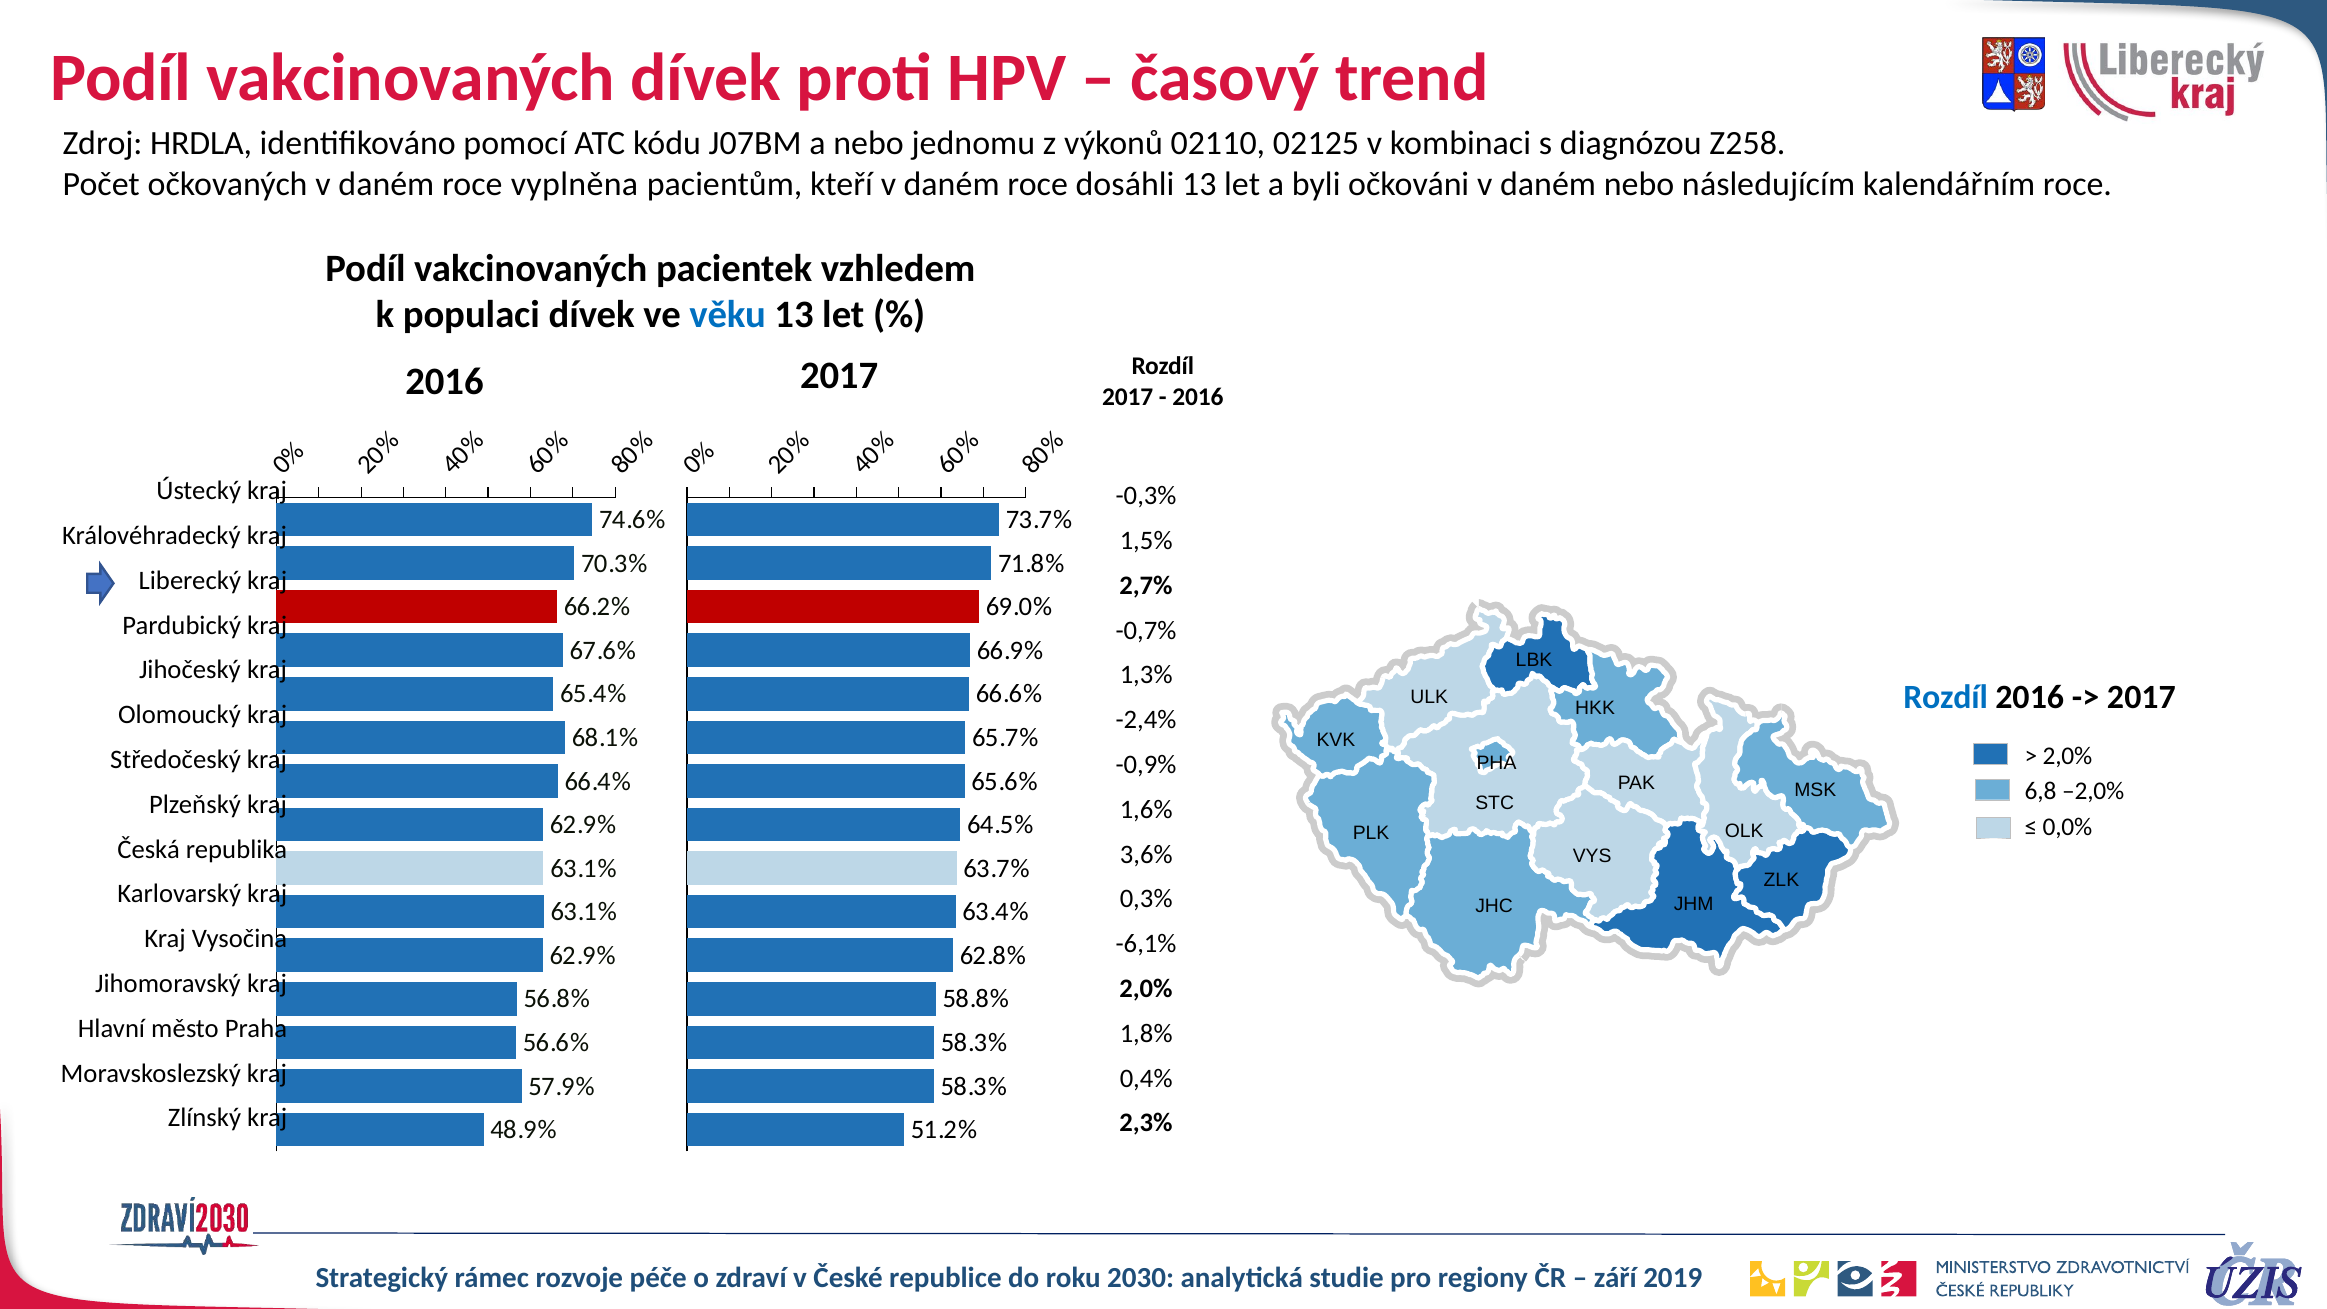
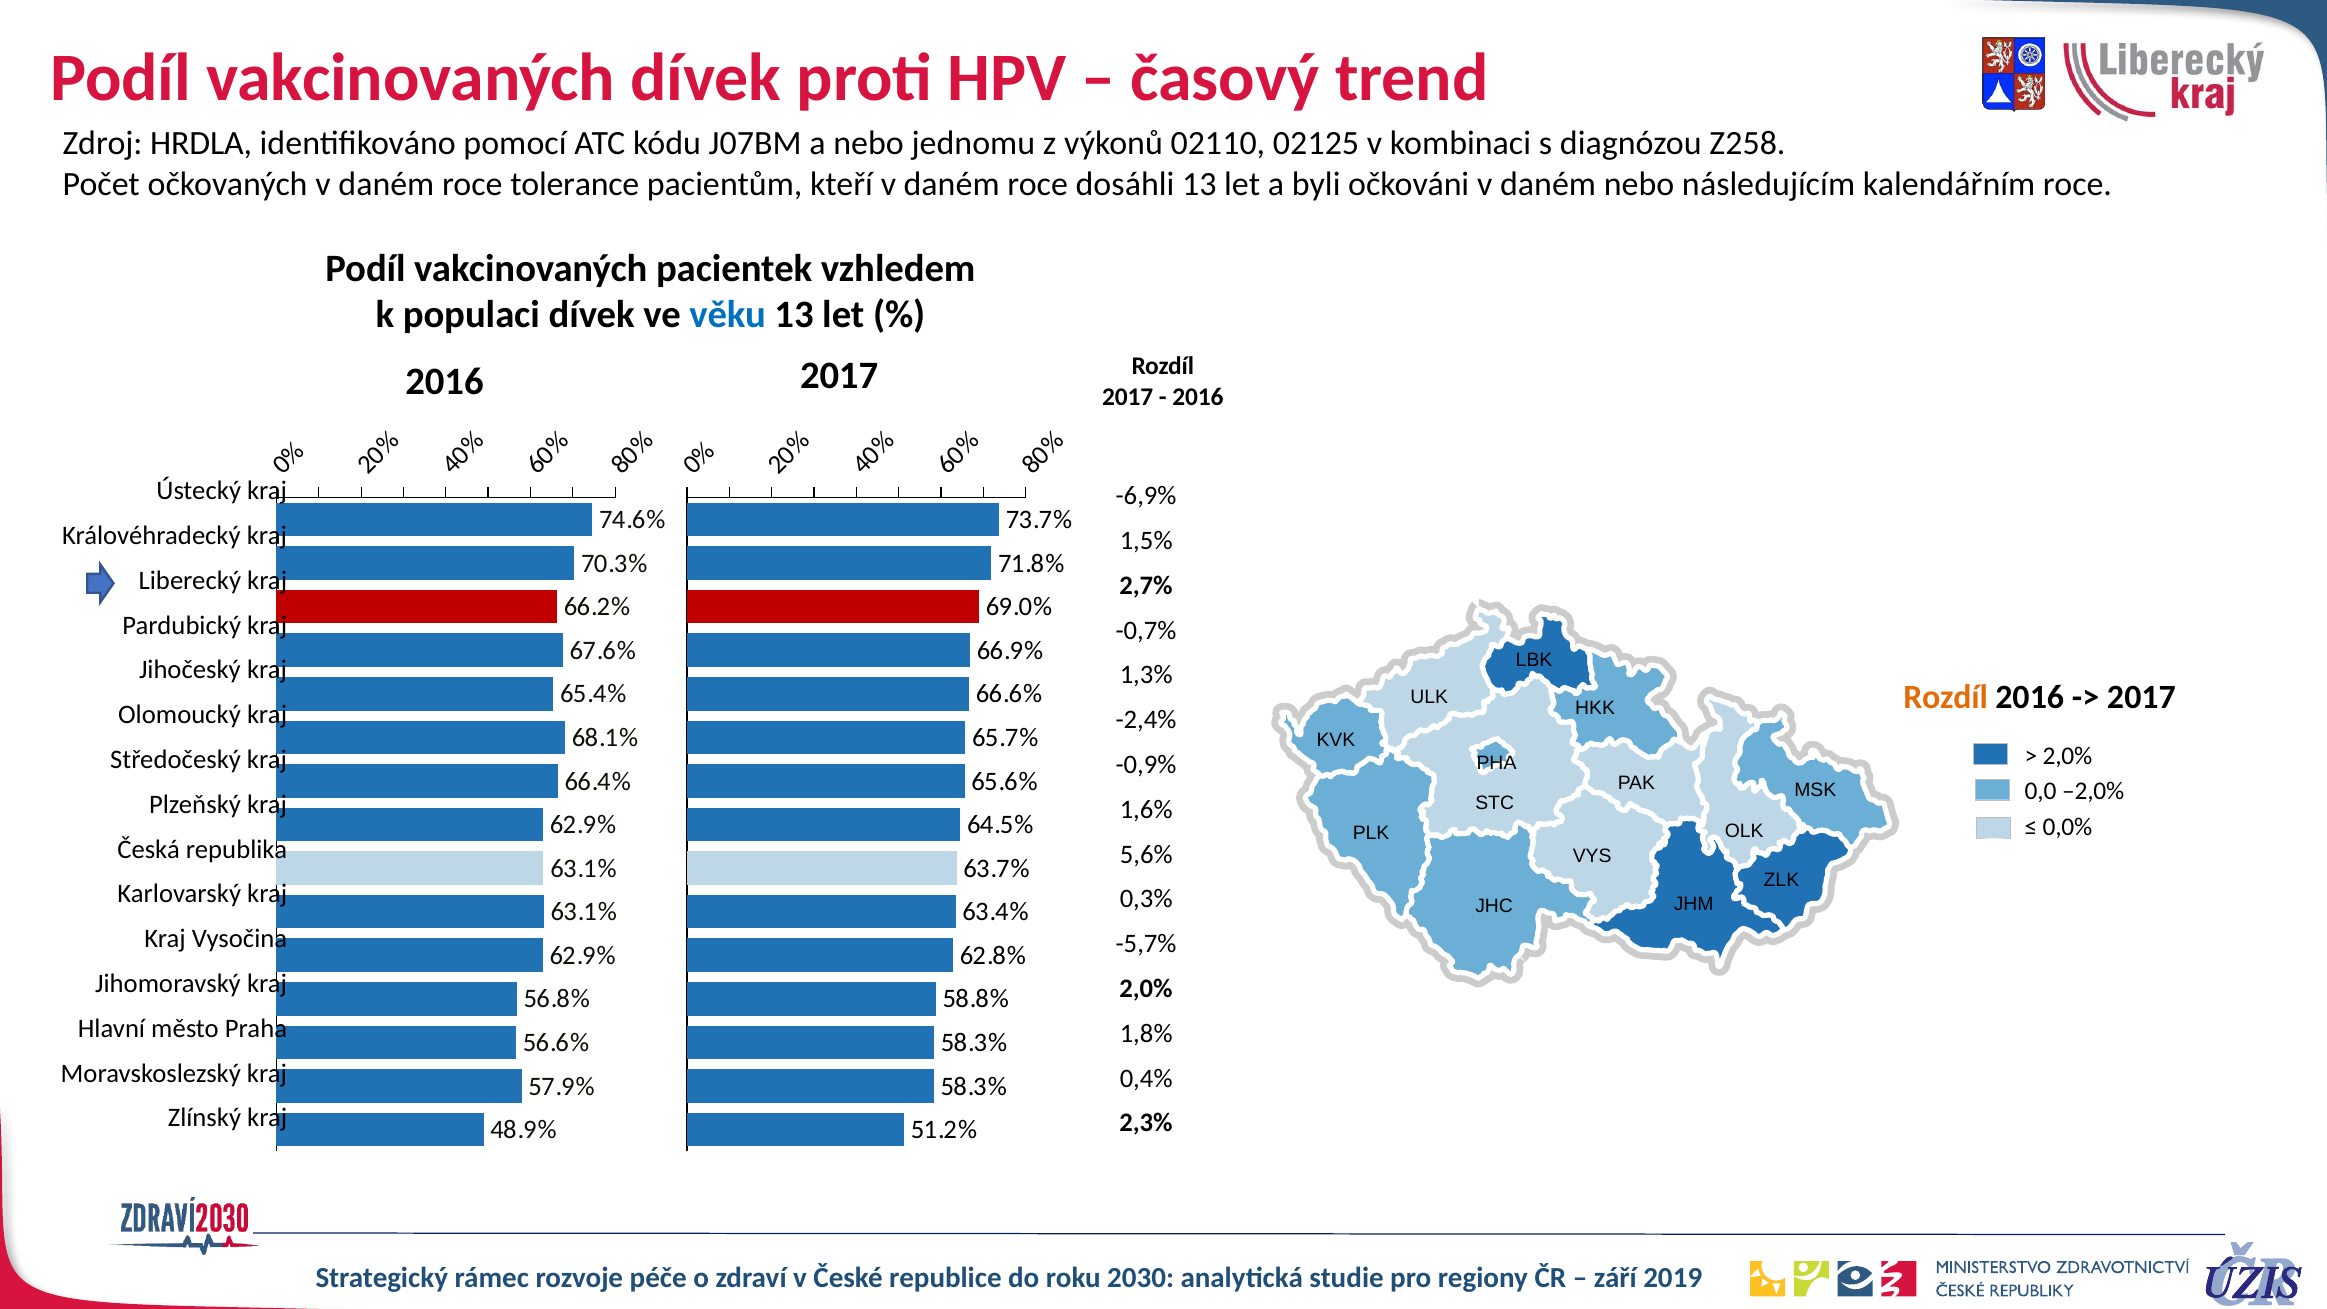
vyplněna: vyplněna -> tolerance
-0,3%: -0,3% -> -6,9%
Rozdíl at (1946, 697) colour: blue -> orange
6,8: 6,8 -> 0,0
3,6%: 3,6% -> 5,6%
-6,1%: -6,1% -> -5,7%
